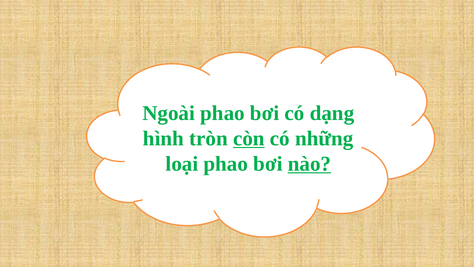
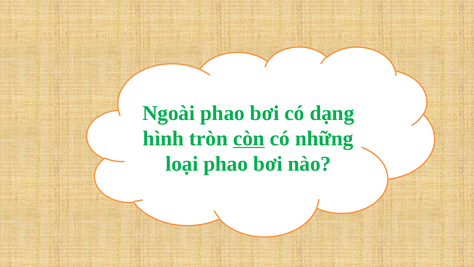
nào underline: present -> none
